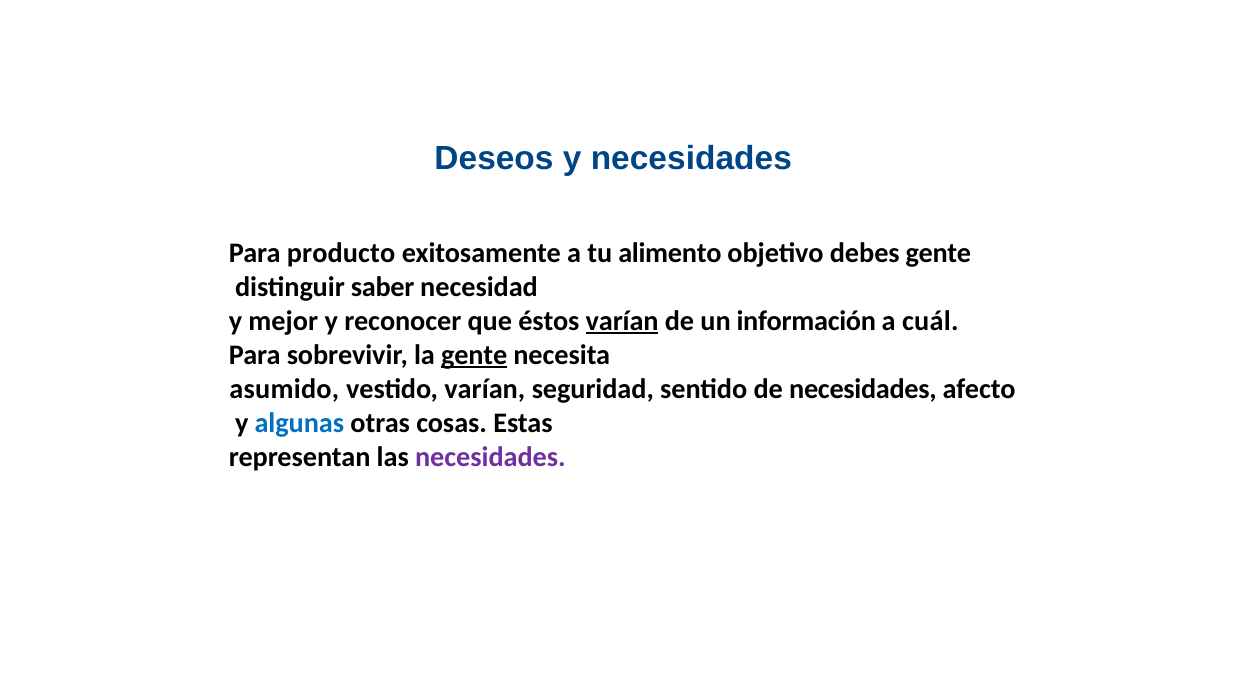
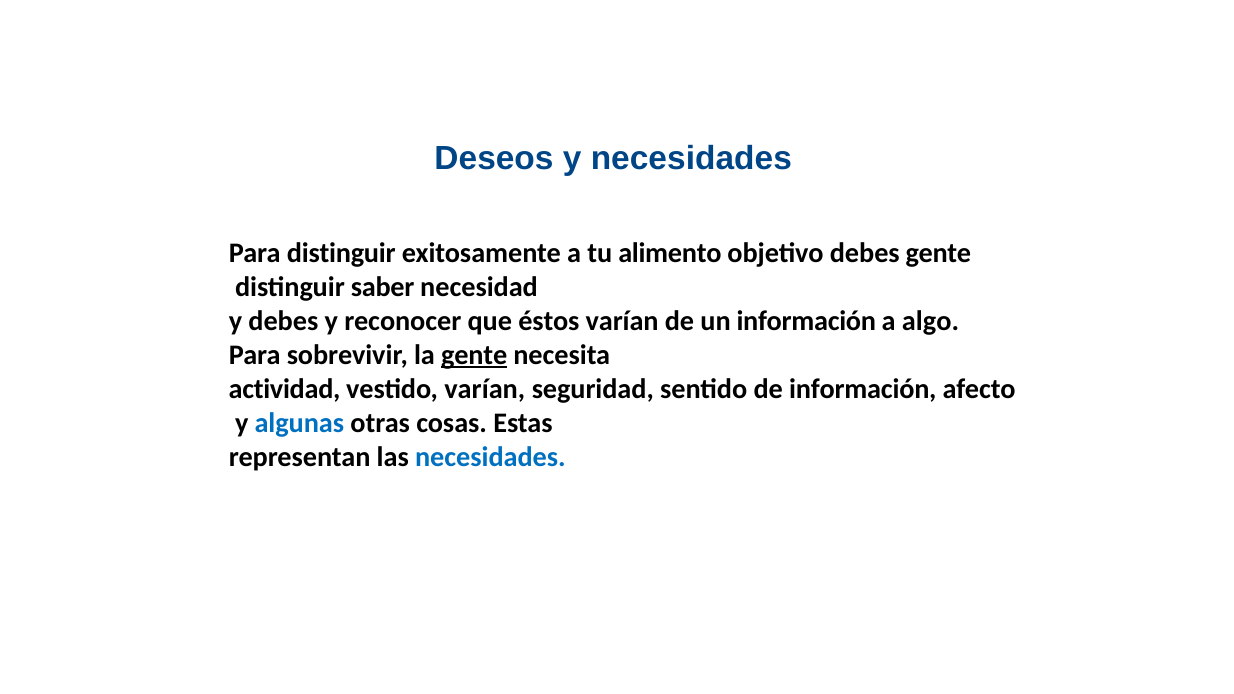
Para producto: producto -> distinguir
y mejor: mejor -> debes
varían at (622, 321) underline: present -> none
cuál: cuál -> algo
asumido: asumido -> actividad
de necesidades: necesidades -> información
necesidades at (490, 457) colour: purple -> blue
